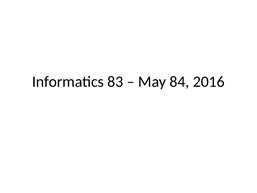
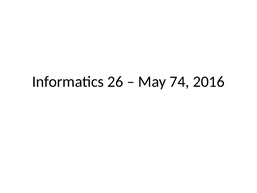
83: 83 -> 26
84: 84 -> 74
